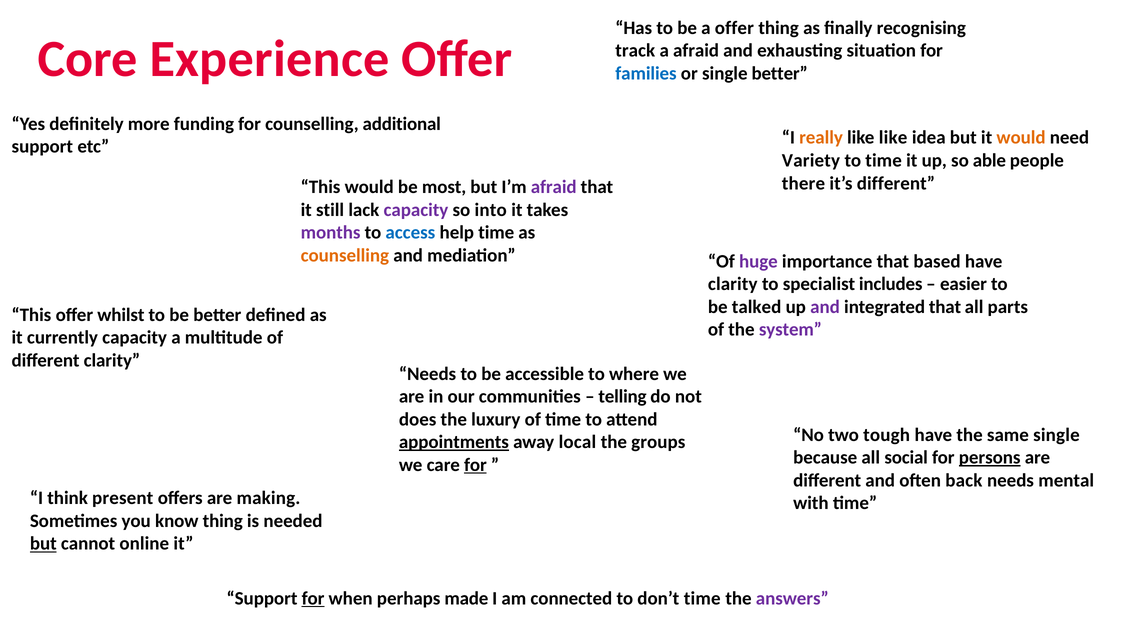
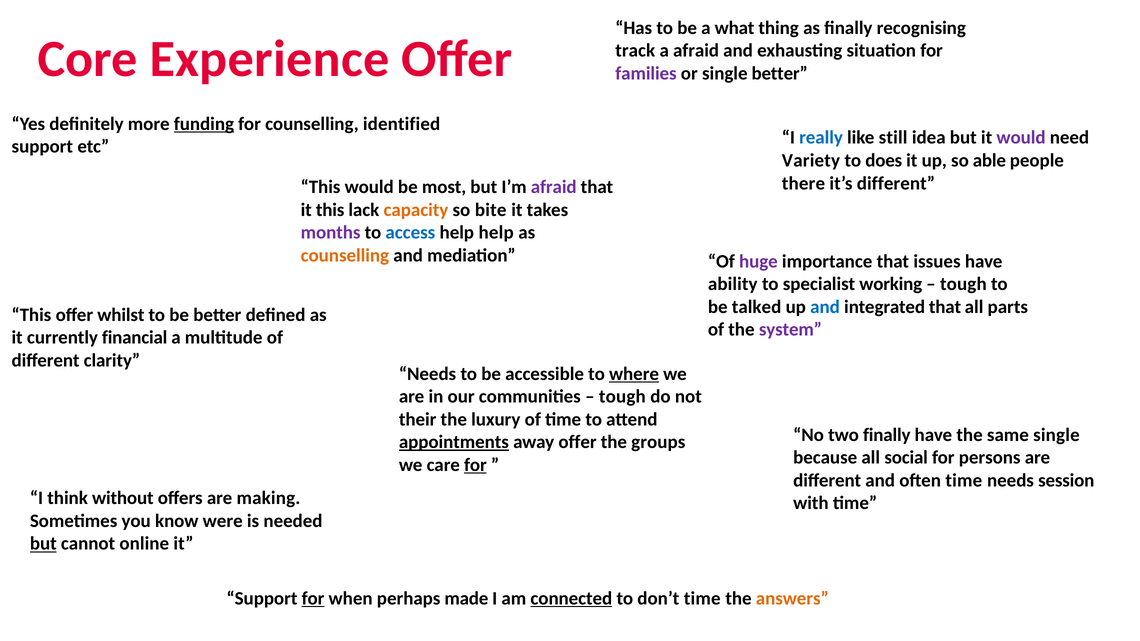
a offer: offer -> what
families colour: blue -> purple
funding underline: none -> present
additional: additional -> identified
really colour: orange -> blue
like like: like -> still
would at (1021, 138) colour: orange -> purple
to time: time -> does
still at (330, 210): still -> this
capacity at (416, 210) colour: purple -> orange
into: into -> bite
help time: time -> help
based: based -> issues
clarity at (733, 284): clarity -> ability
includes: includes -> working
easier at (963, 284): easier -> tough
and at (825, 307) colour: purple -> blue
currently capacity: capacity -> financial
where underline: none -> present
telling at (623, 397): telling -> tough
does: does -> their
two tough: tough -> finally
away local: local -> offer
persons underline: present -> none
often back: back -> time
mental: mental -> session
present: present -> without
know thing: thing -> were
connected underline: none -> present
answers colour: purple -> orange
